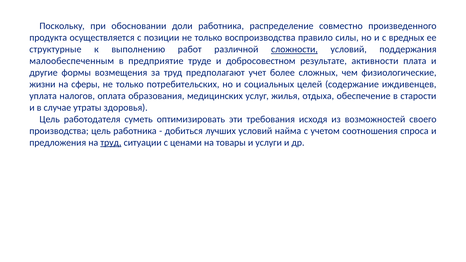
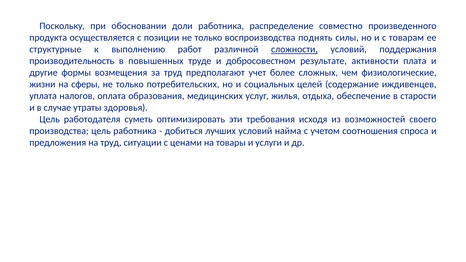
правило: правило -> поднять
вредных: вредных -> товарам
малообеспеченным: малообеспеченным -> производительность
предприятие: предприятие -> повышенных
труд at (111, 143) underline: present -> none
